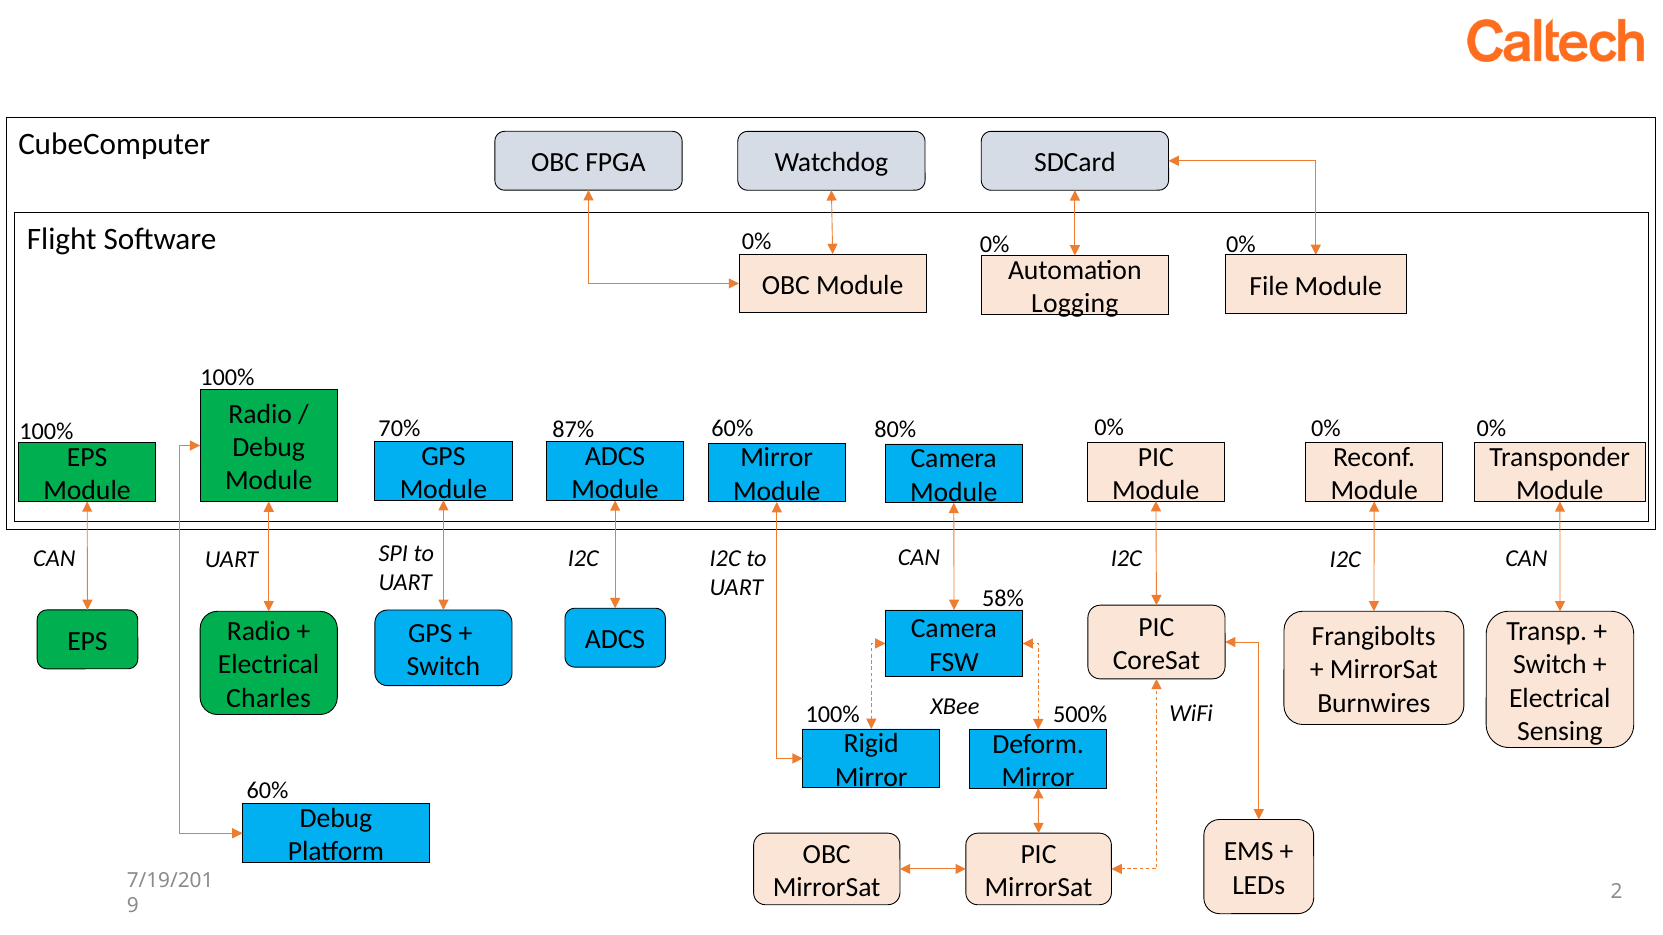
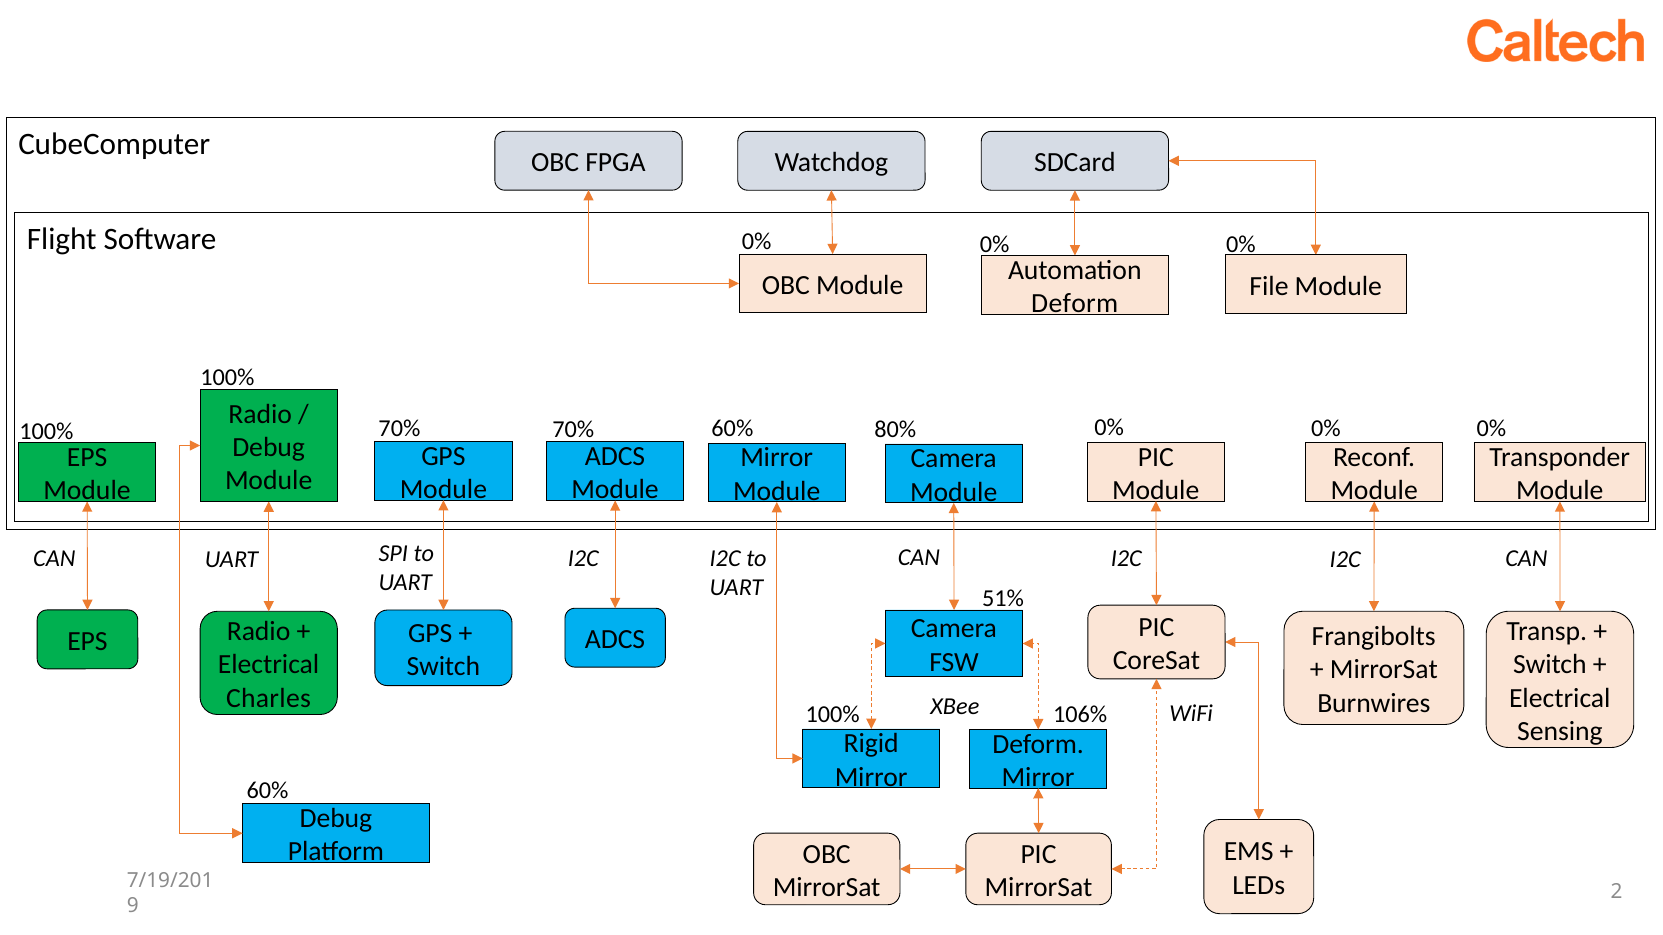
Logging at (1075, 304): Logging -> Deform
87% at (573, 430): 87% -> 70%
58%: 58% -> 51%
500%: 500% -> 106%
